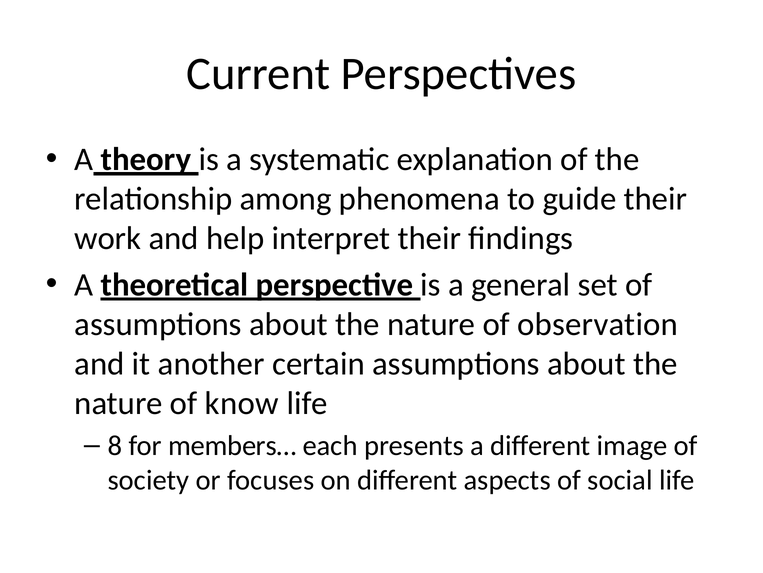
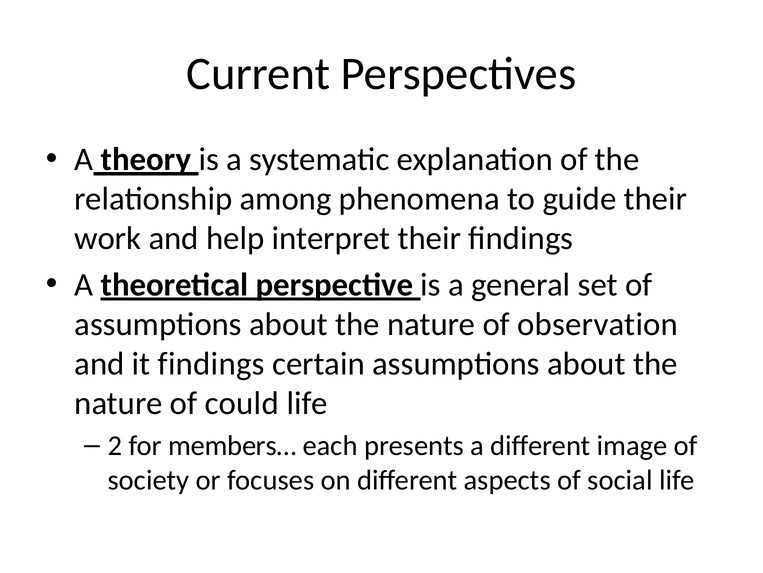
it another: another -> findings
know: know -> could
8: 8 -> 2
